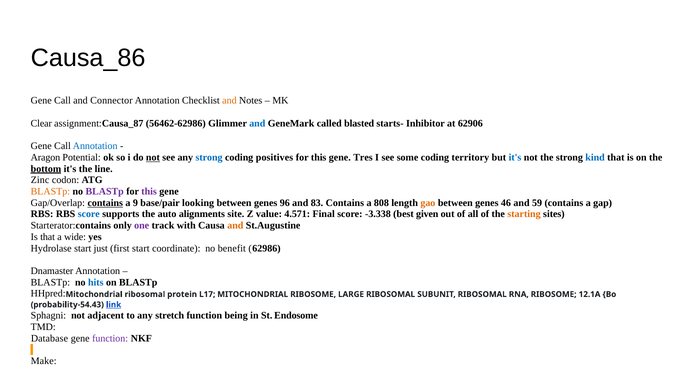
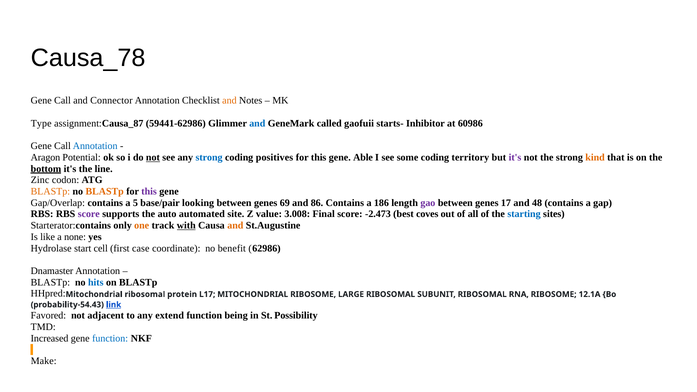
Causa_86: Causa_86 -> Causa_78
Clear: Clear -> Type
56462-62986: 56462-62986 -> 59441-62986
blasted: blasted -> gaofuii
62906: 62906 -> 60986
Tres: Tres -> Able
it's at (515, 157) colour: blue -> purple
kind colour: blue -> orange
BLASTp at (105, 191) colour: purple -> orange
contains at (105, 203) underline: present -> none
9: 9 -> 5
96: 96 -> 69
83: 83 -> 86
808: 808 -> 186
gao colour: orange -> purple
46: 46 -> 17
59: 59 -> 48
score at (89, 214) colour: blue -> purple
alignments: alignments -> automated
4.571: 4.571 -> 3.008
-3.338: -3.338 -> -2.473
given: given -> coves
starting colour: orange -> blue
one colour: purple -> orange
with underline: none -> present
Is that: that -> like
wide: wide -> none
just: just -> cell
first start: start -> case
Sphagni: Sphagni -> Favored
stretch: stretch -> extend
Endosome: Endosome -> Possibility
Database: Database -> Increased
function at (110, 338) colour: purple -> blue
